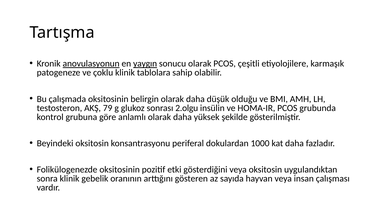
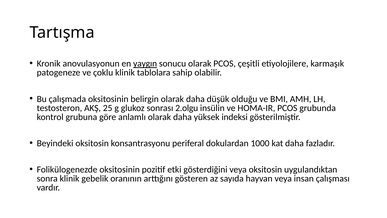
anovulasyonun underline: present -> none
79: 79 -> 25
şekilde: şekilde -> indeksi
